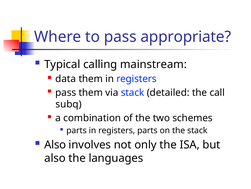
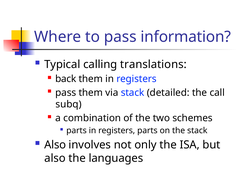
appropriate: appropriate -> information
mainstream: mainstream -> translations
data: data -> back
